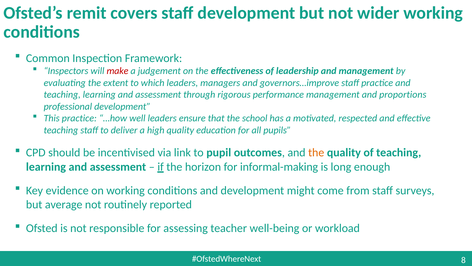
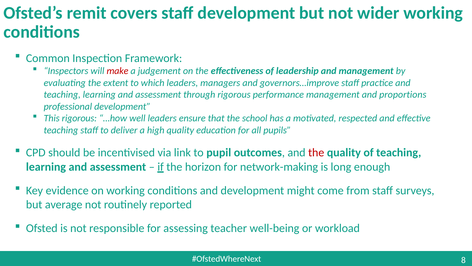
This practice: practice -> rigorous
the at (316, 152) colour: orange -> red
informal-making: informal-making -> network-making
